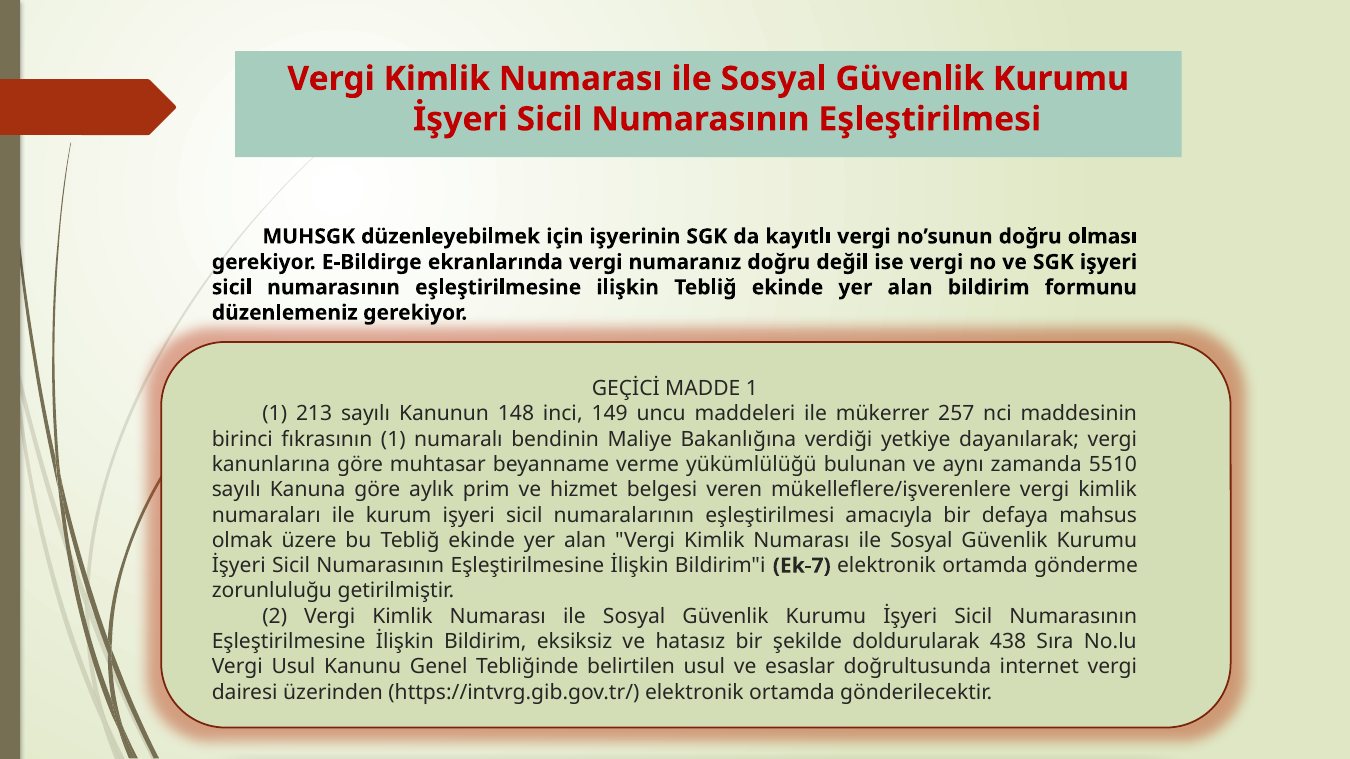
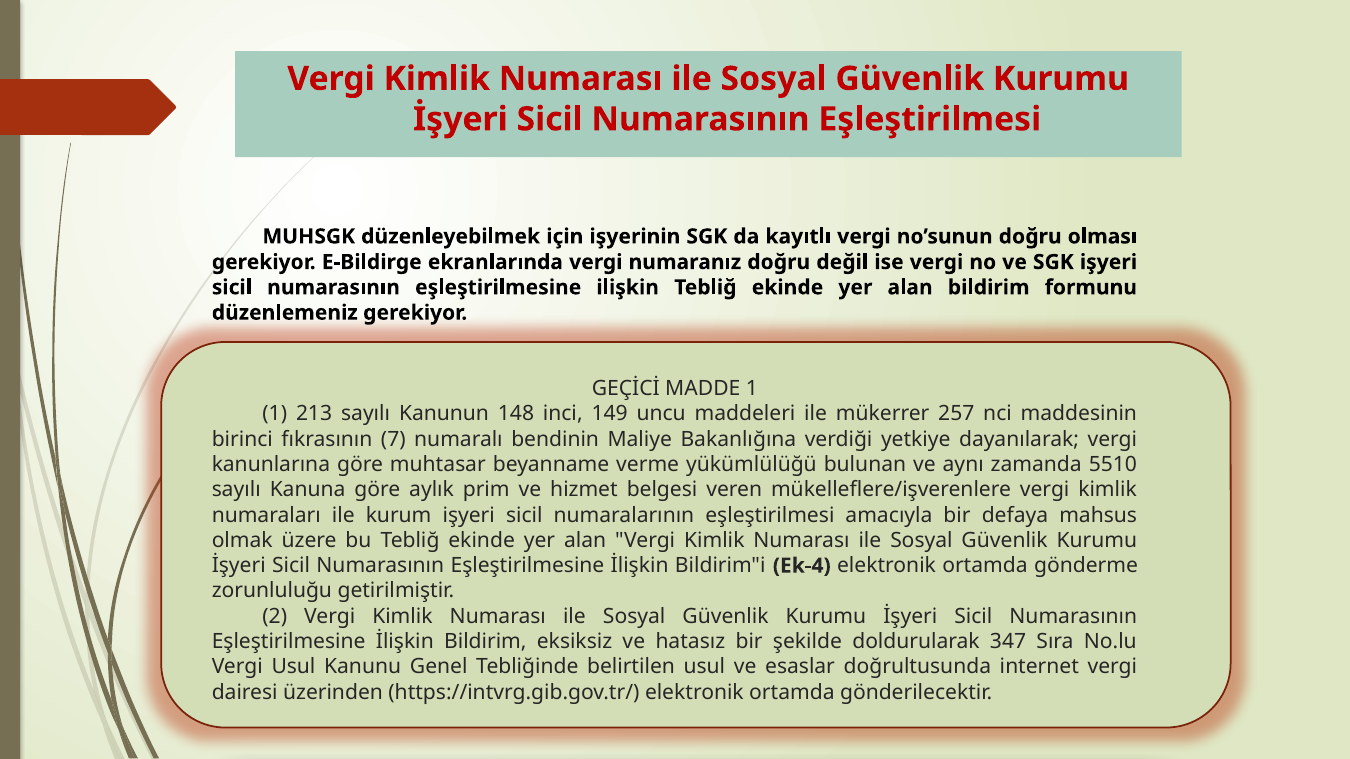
fıkrasının 1: 1 -> 7
Ek-7: Ek-7 -> Ek-4
438: 438 -> 347
